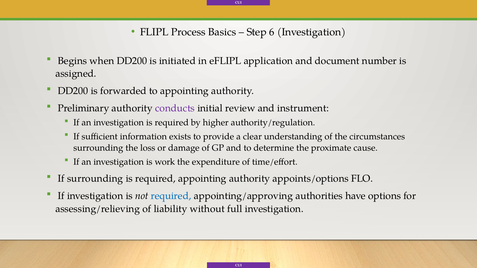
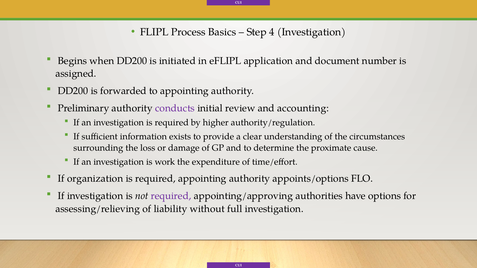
6: 6 -> 4
instrument: instrument -> accounting
If surrounding: surrounding -> organization
required at (171, 196) colour: blue -> purple
